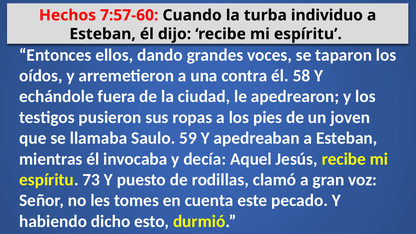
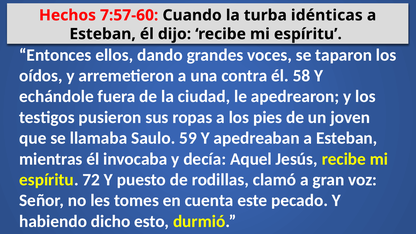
individuo: individuo -> idénticas
73: 73 -> 72
